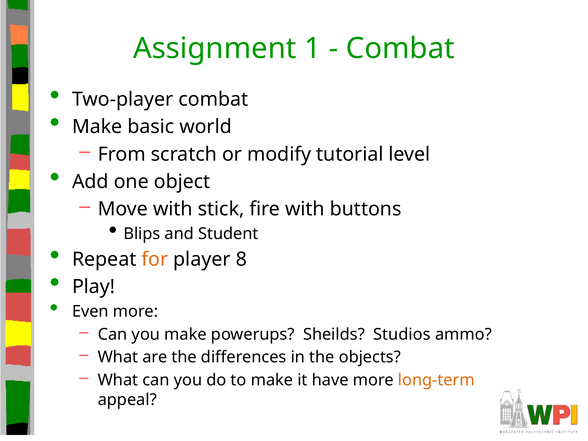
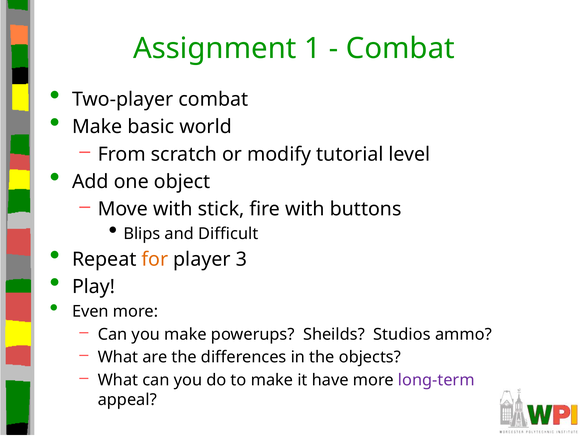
Student: Student -> Difficult
8: 8 -> 3
long-term colour: orange -> purple
